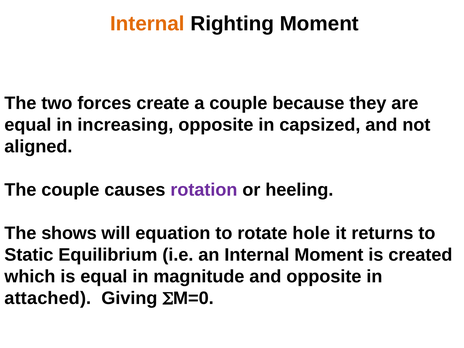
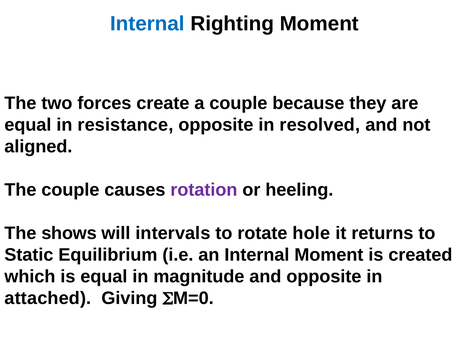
Internal at (147, 24) colour: orange -> blue
increasing: increasing -> resistance
capsized: capsized -> resolved
equation: equation -> intervals
